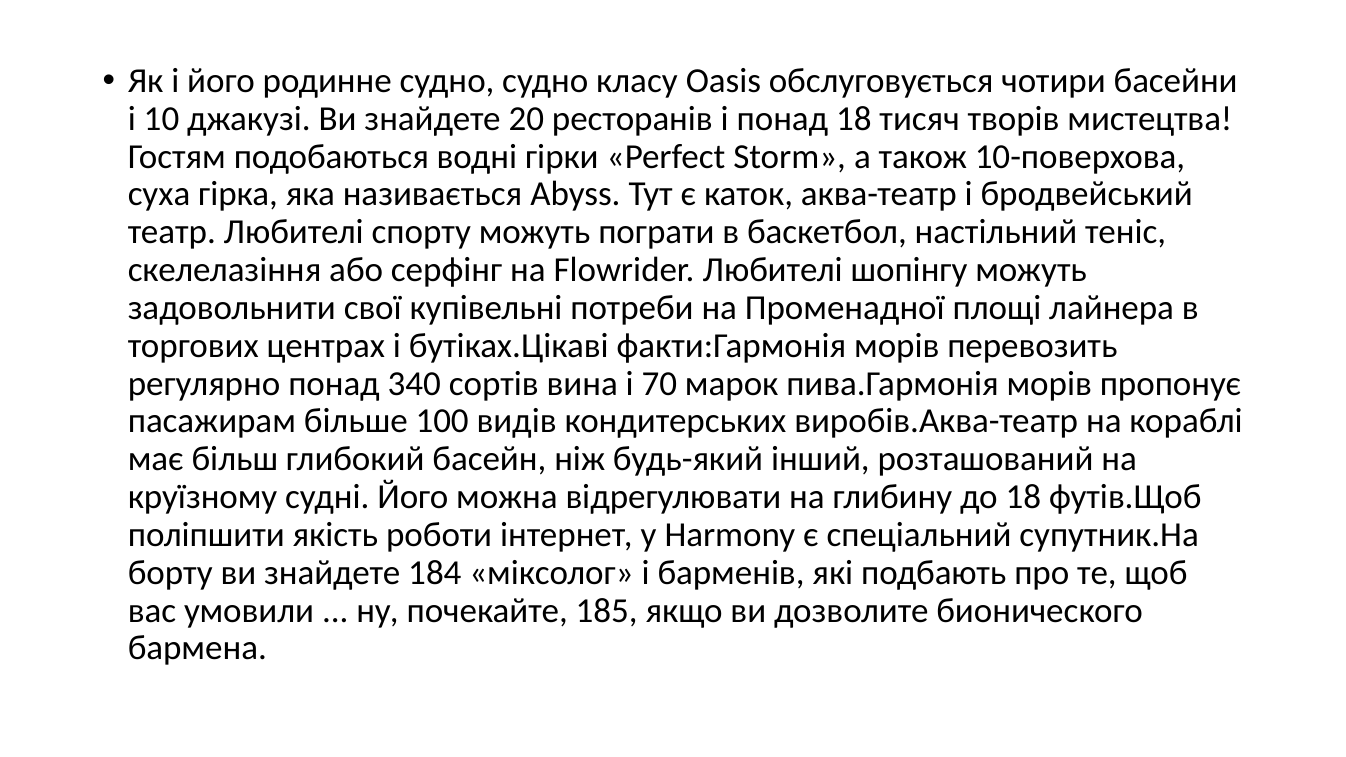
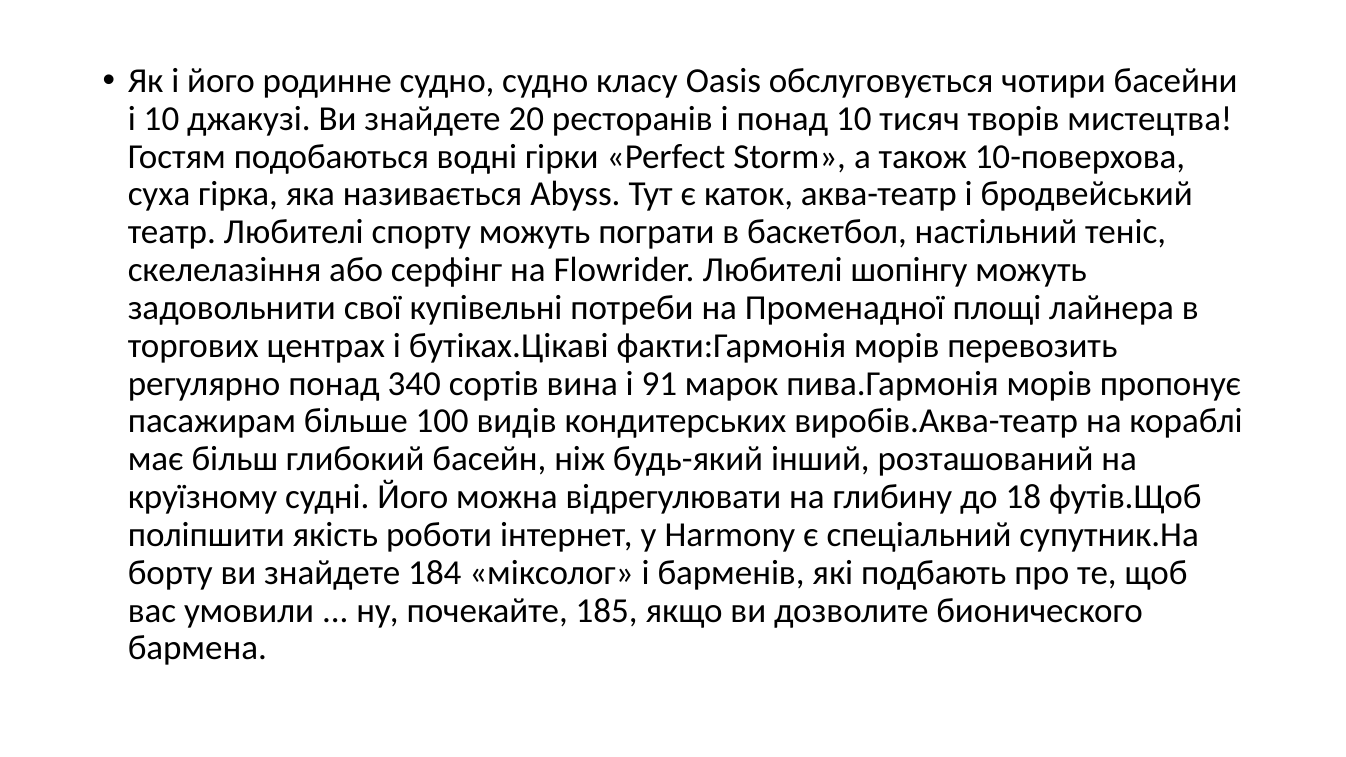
понад 18: 18 -> 10
70: 70 -> 91
